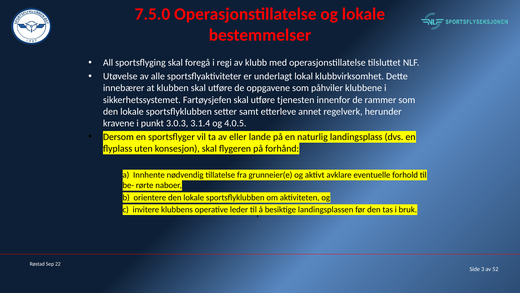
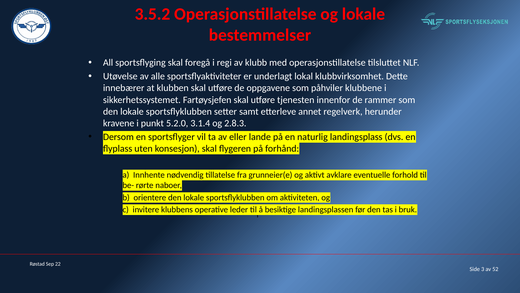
7.5.0: 7.5.0 -> 3.5.2
3.0.3: 3.0.3 -> 5.2.0
4.0.5: 4.0.5 -> 2.8.3
